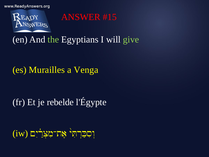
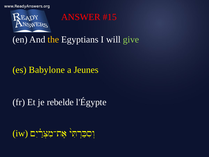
the colour: light green -> yellow
Murailles: Murailles -> Babylone
Venga: Venga -> Jeunes
